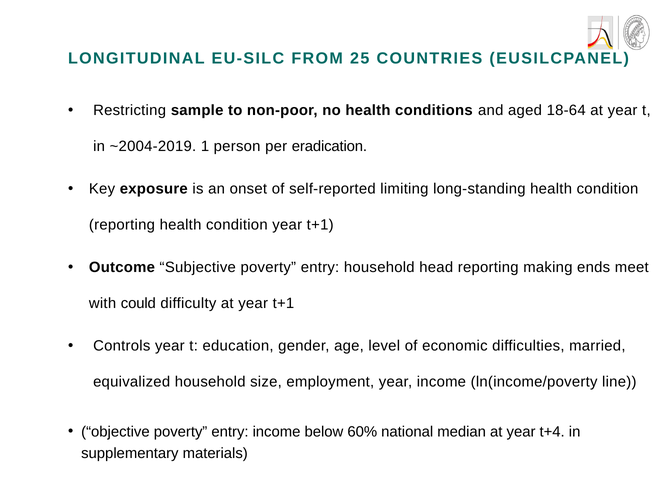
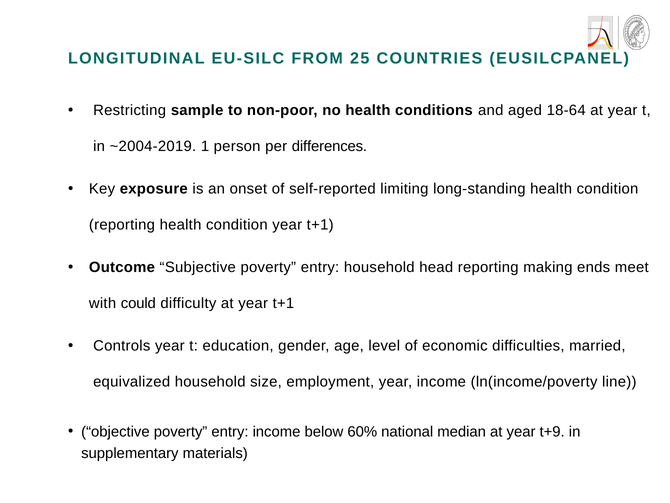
eradication: eradication -> differences
t+4: t+4 -> t+9
